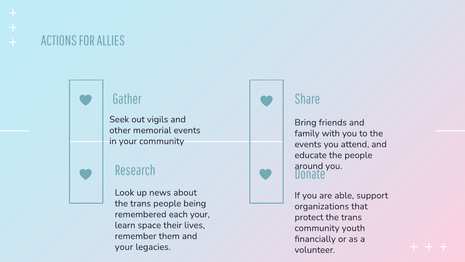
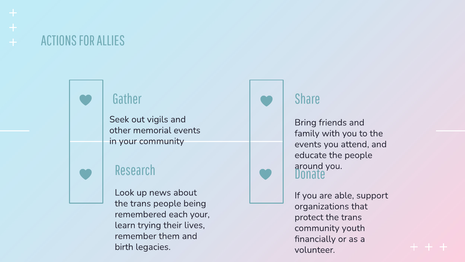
space: space -> trying
your at (124, 247): your -> birth
